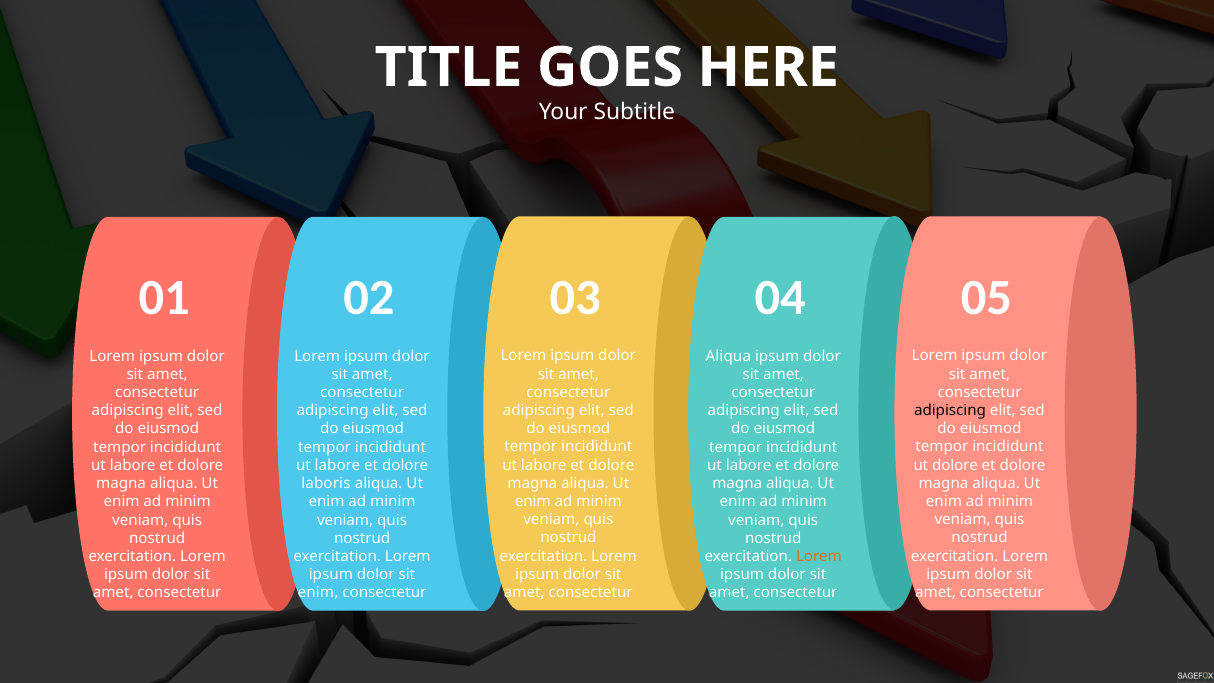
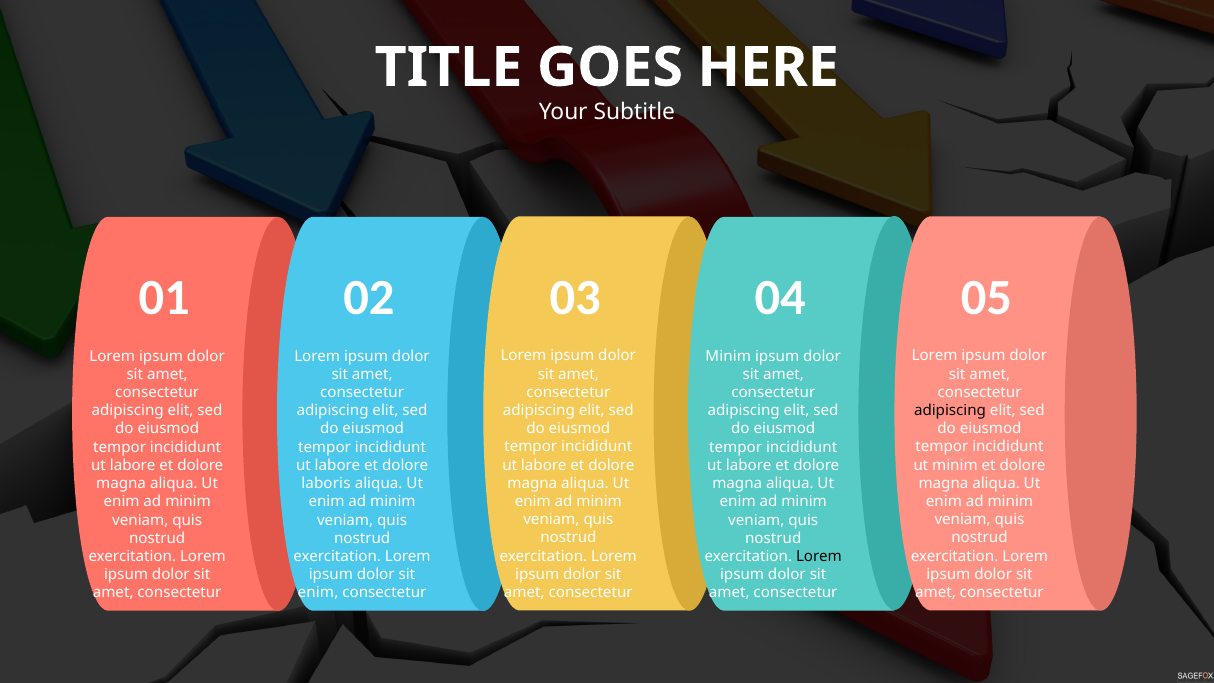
Aliqua at (728, 356): Aliqua -> Minim
ut dolore: dolore -> minim
Lorem at (819, 556) colour: orange -> black
